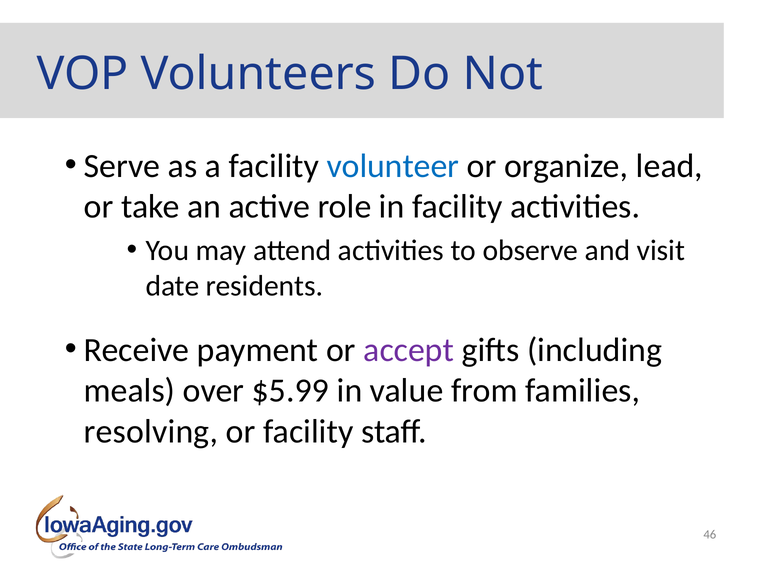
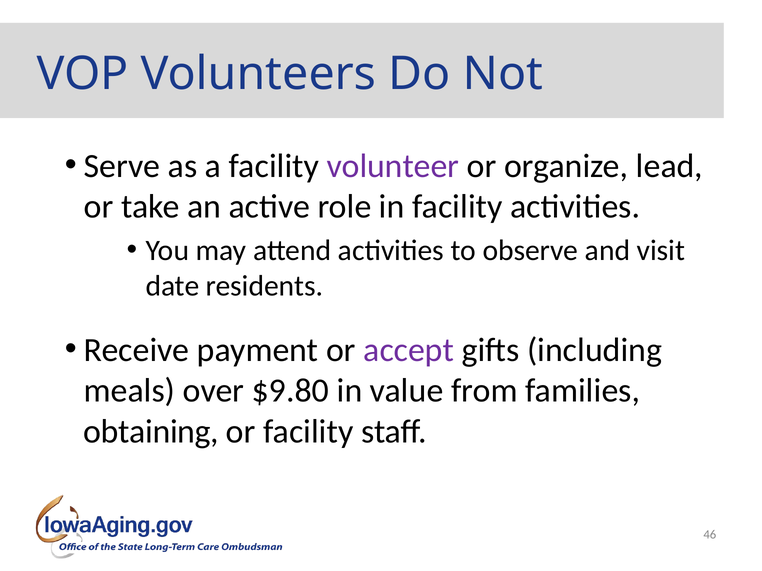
volunteer colour: blue -> purple
$5.99: $5.99 -> $9.80
resolving: resolving -> obtaining
